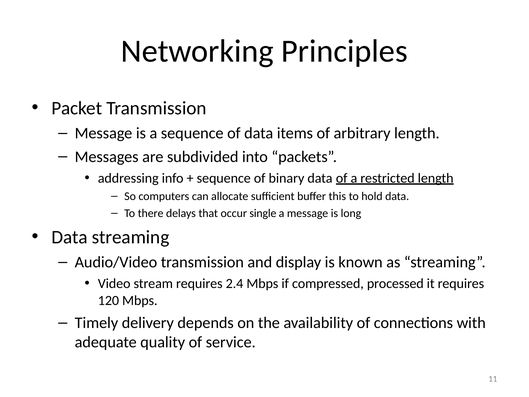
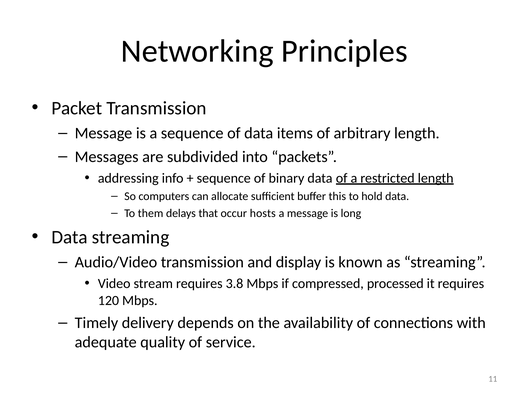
there: there -> them
single: single -> hosts
2.4: 2.4 -> 3.8
